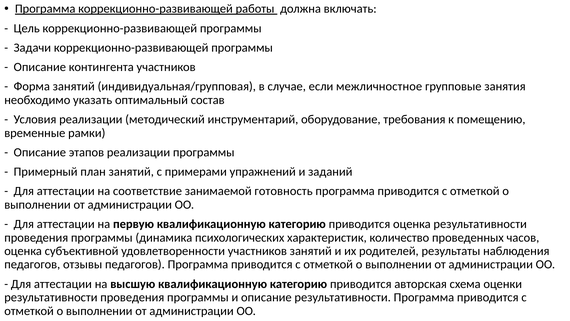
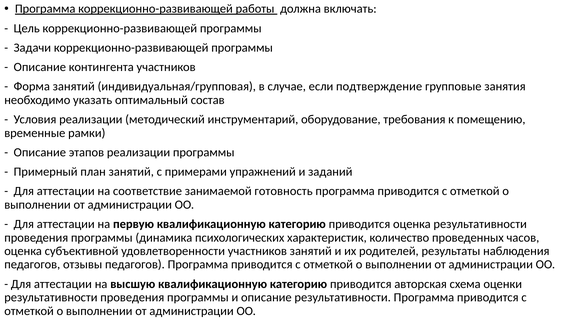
межличностное: межличностное -> подтверждение
